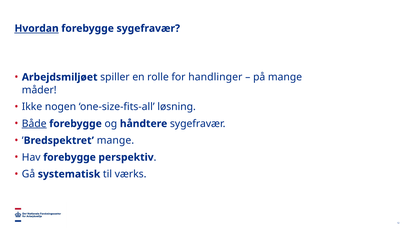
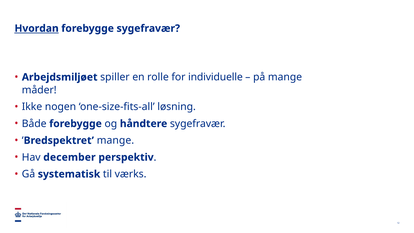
handlinger: handlinger -> individuelle
Både underline: present -> none
Hav forebygge: forebygge -> december
